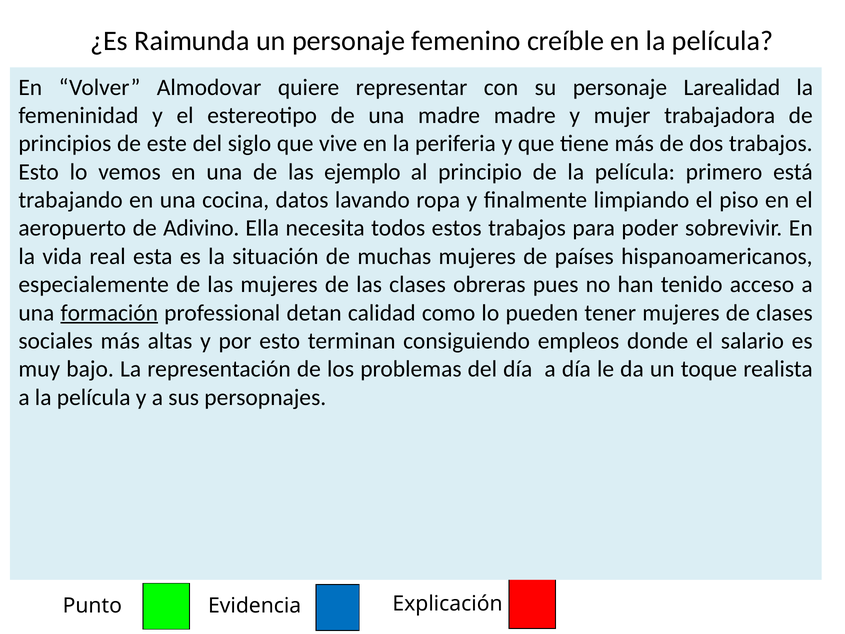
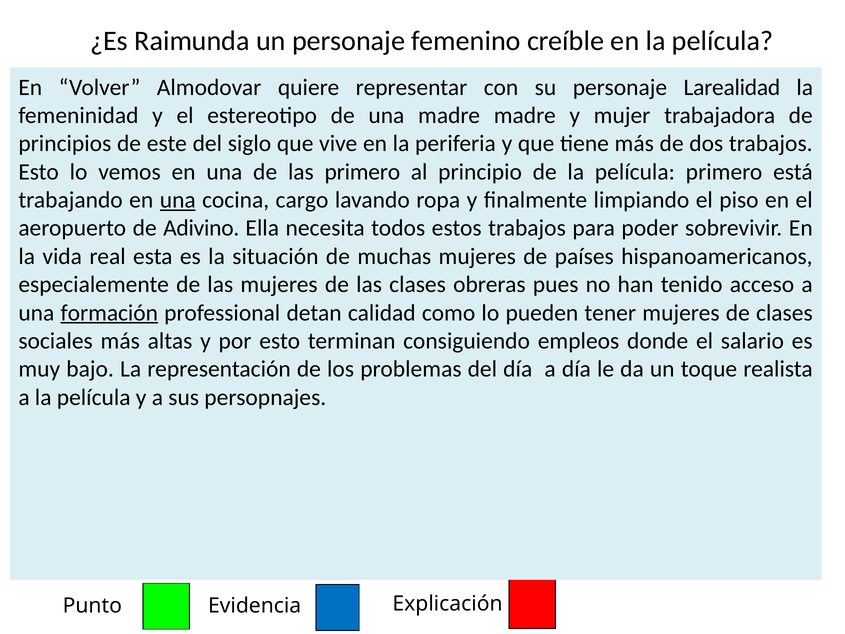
las ejemplo: ejemplo -> primero
una at (178, 200) underline: none -> present
datos: datos -> cargo
